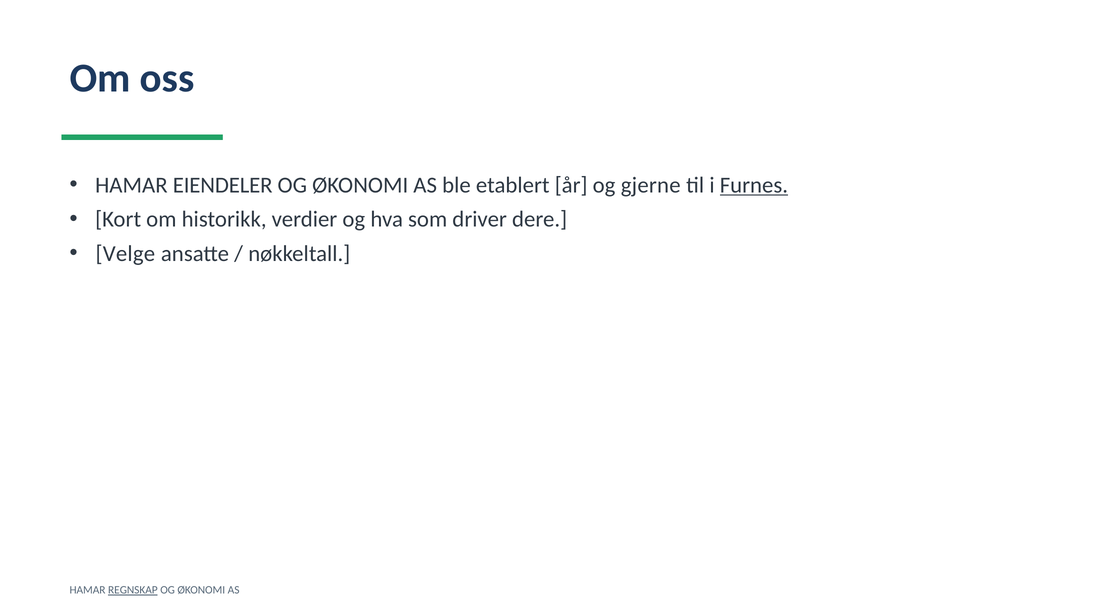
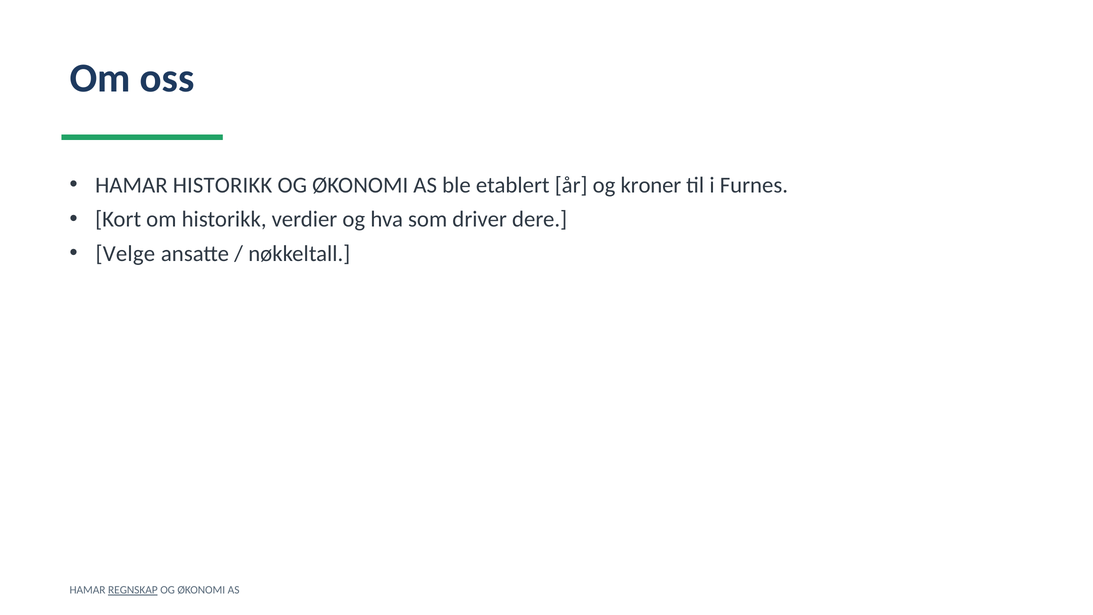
HAMAR EIENDELER: EIENDELER -> HISTORIKK
gjerne: gjerne -> kroner
Furnes underline: present -> none
